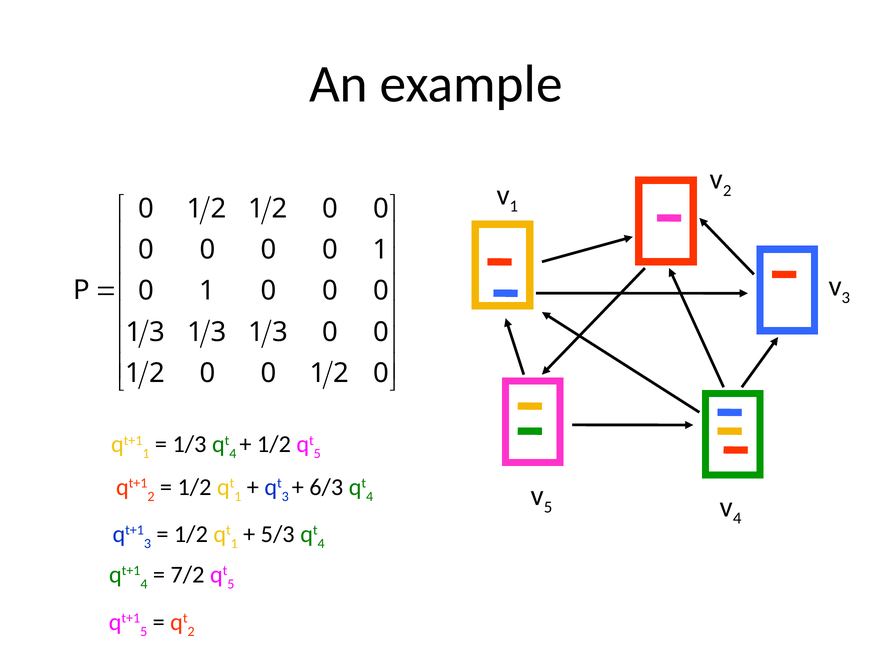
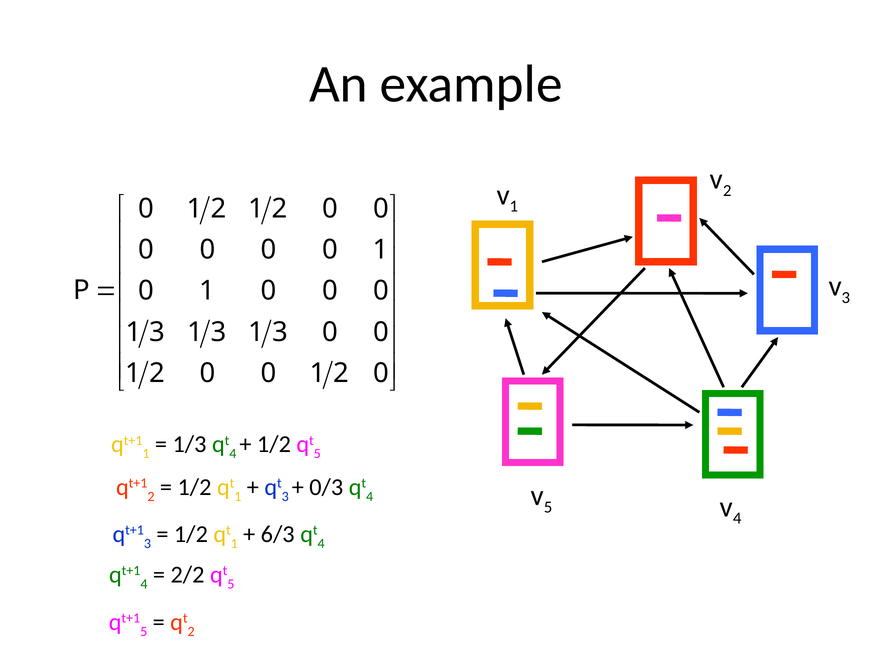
6/3: 6/3 -> 0/3
5/3: 5/3 -> 6/3
7/2: 7/2 -> 2/2
